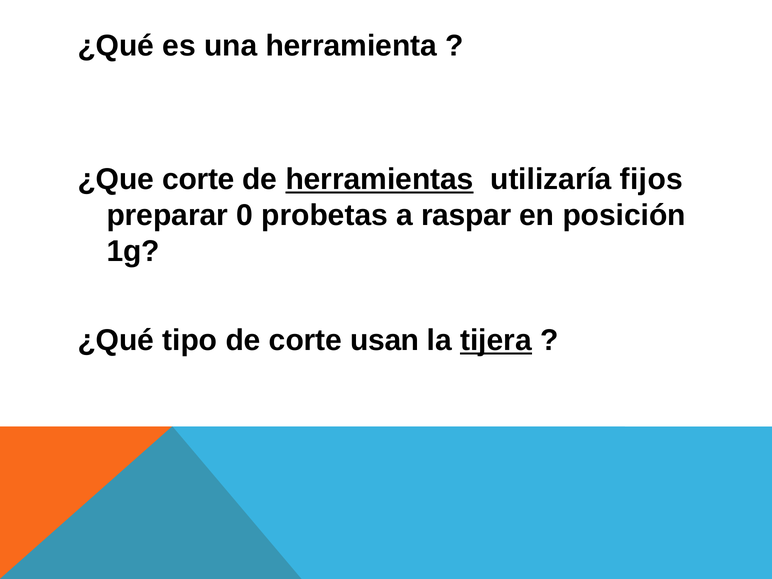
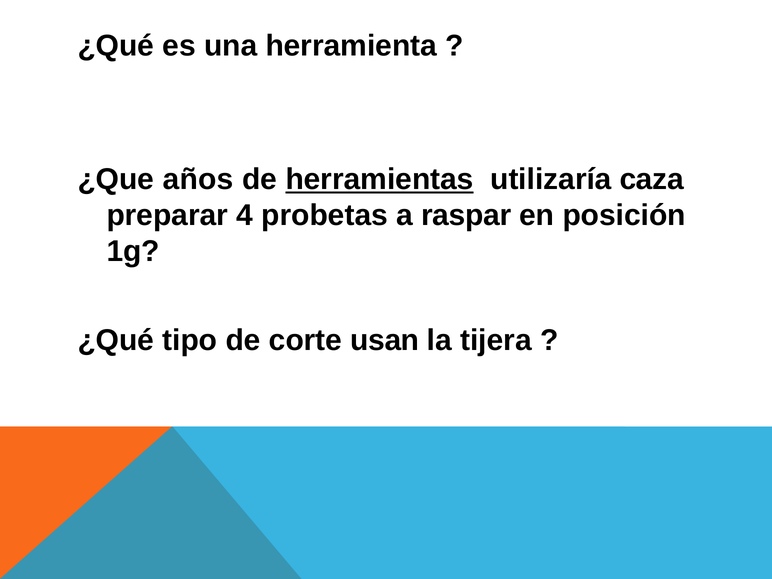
¿Que corte: corte -> años
fijos: fijos -> caza
0: 0 -> 4
tijera underline: present -> none
